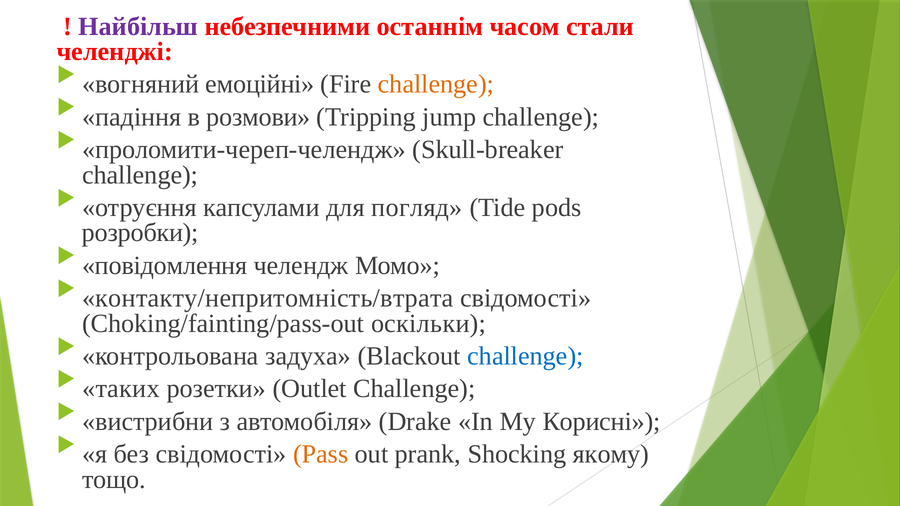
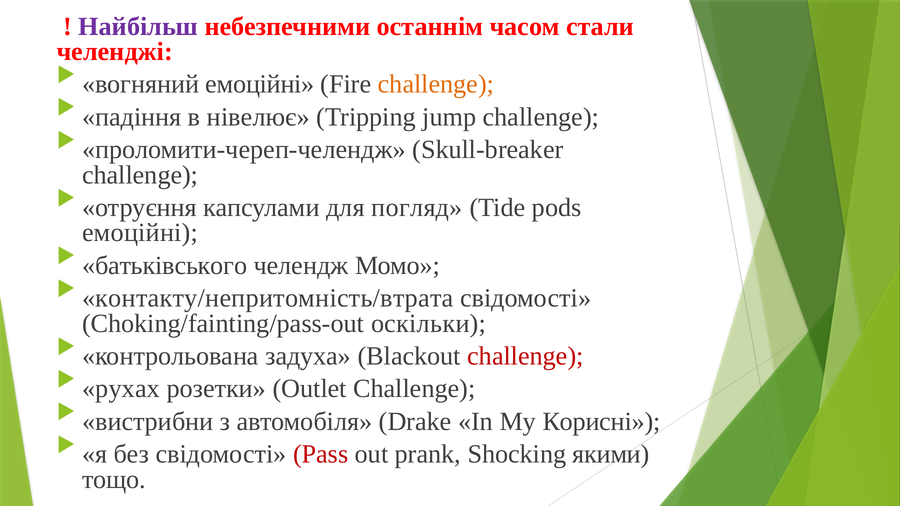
розмови: розмови -> нівелює
розробки at (140, 233): розробки -> емоційні
повідомлення: повідомлення -> батьківського
challenge at (525, 356) colour: blue -> red
таких: таких -> рухах
Pass colour: orange -> red
якому: якому -> якими
